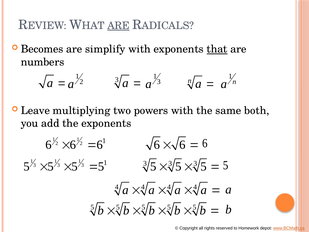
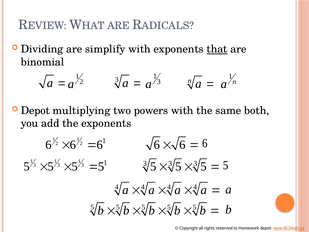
ARE at (118, 26) underline: present -> none
Becomes: Becomes -> Dividing
numbers: numbers -> binomial
Leave at (35, 110): Leave -> Depot
